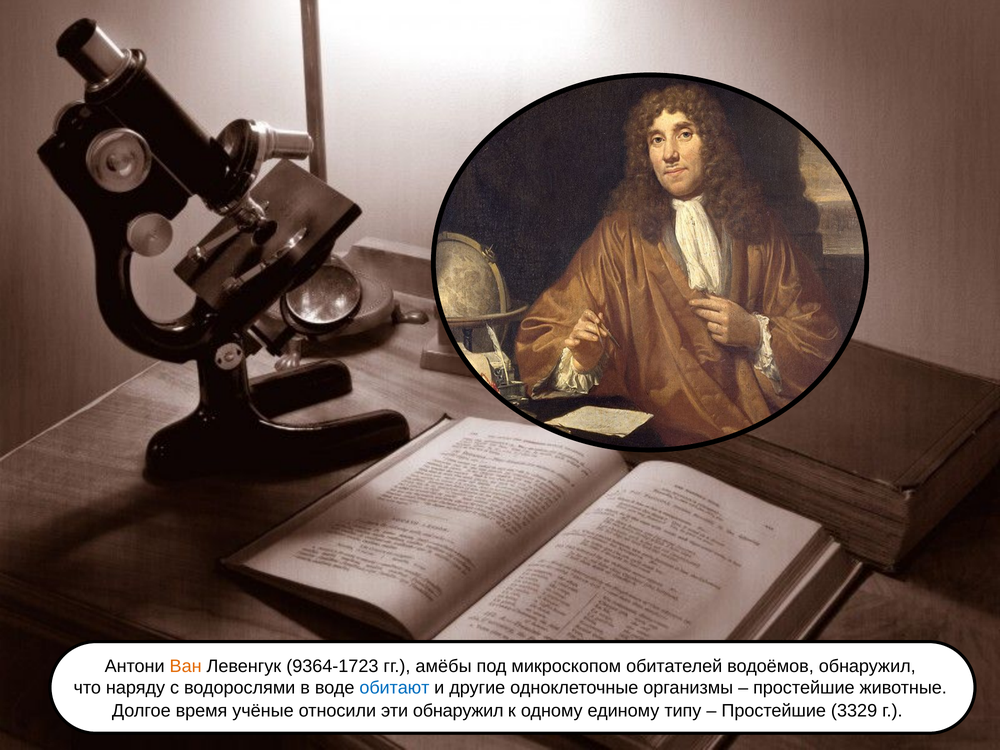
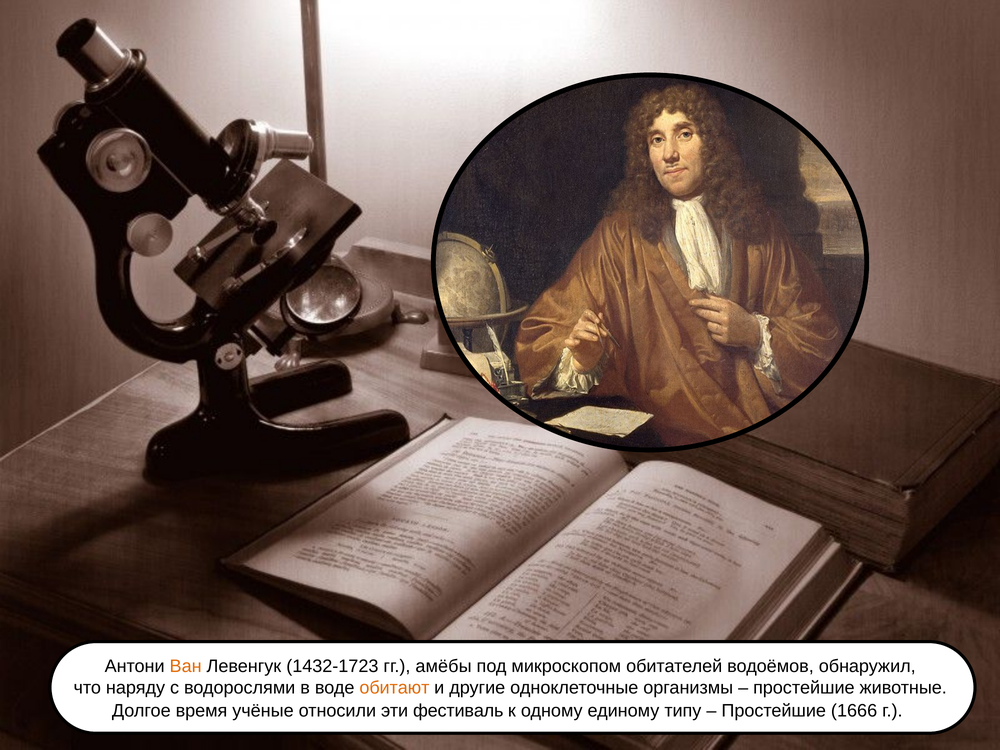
9364-1723: 9364-1723 -> 1432-1723
обитают colour: blue -> orange
эти обнаружил: обнаружил -> фестиваль
3329: 3329 -> 1666
